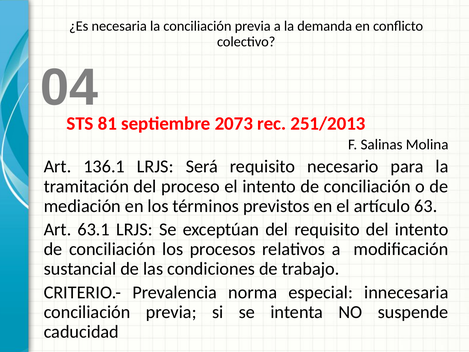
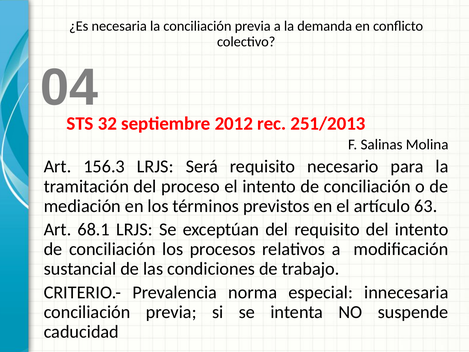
81: 81 -> 32
2073: 2073 -> 2012
136.1: 136.1 -> 156.3
63.1: 63.1 -> 68.1
